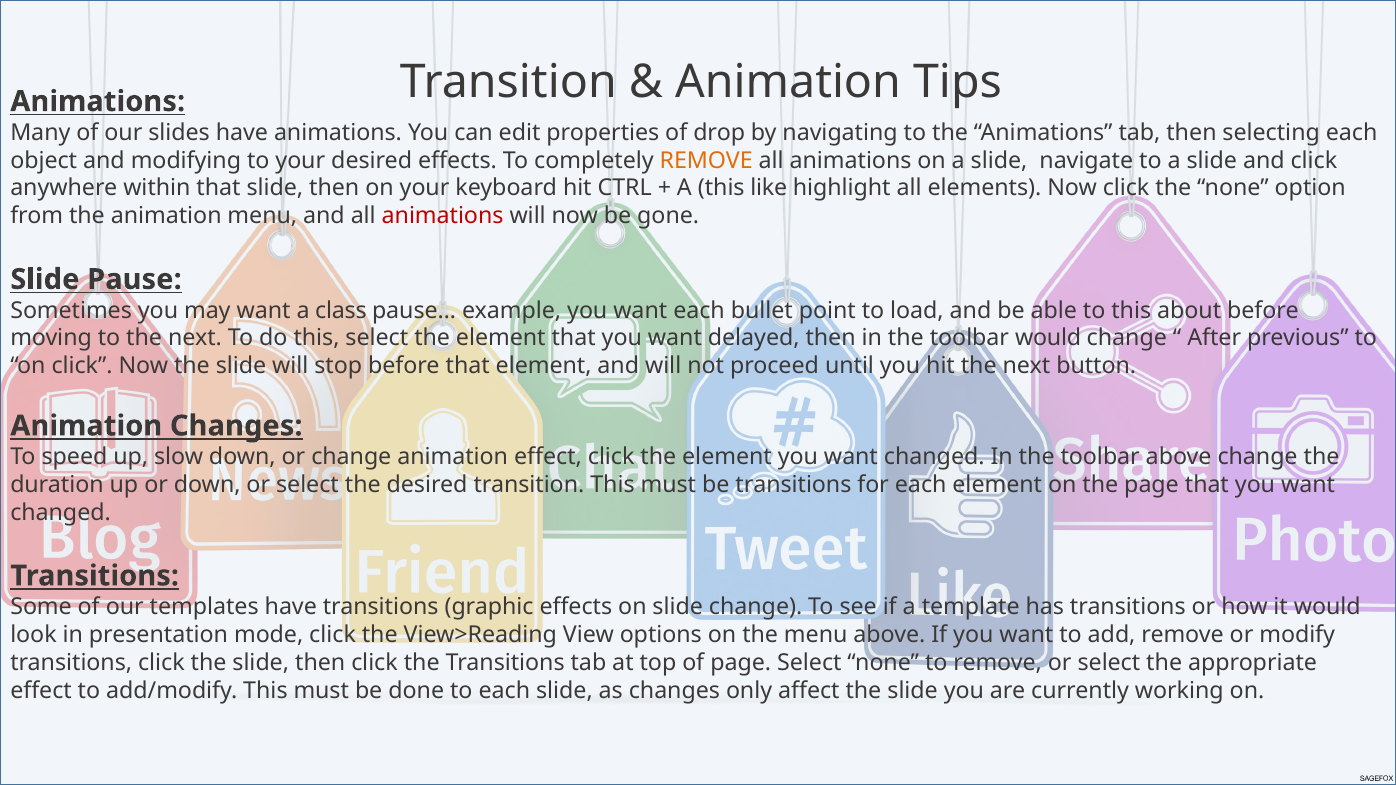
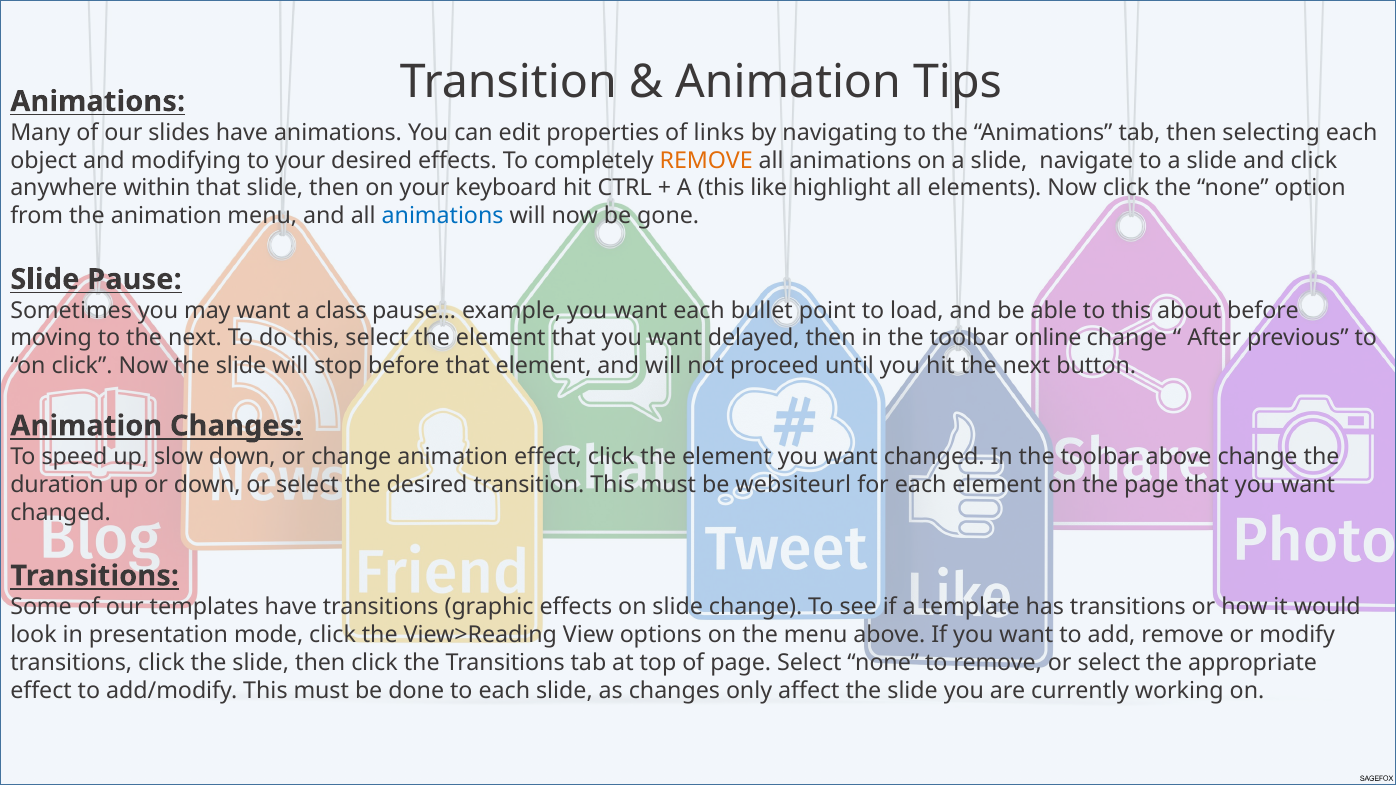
drop: drop -> links
animations at (443, 216) colour: red -> blue
toolbar would: would -> online
be transitions: transitions -> websiteurl
